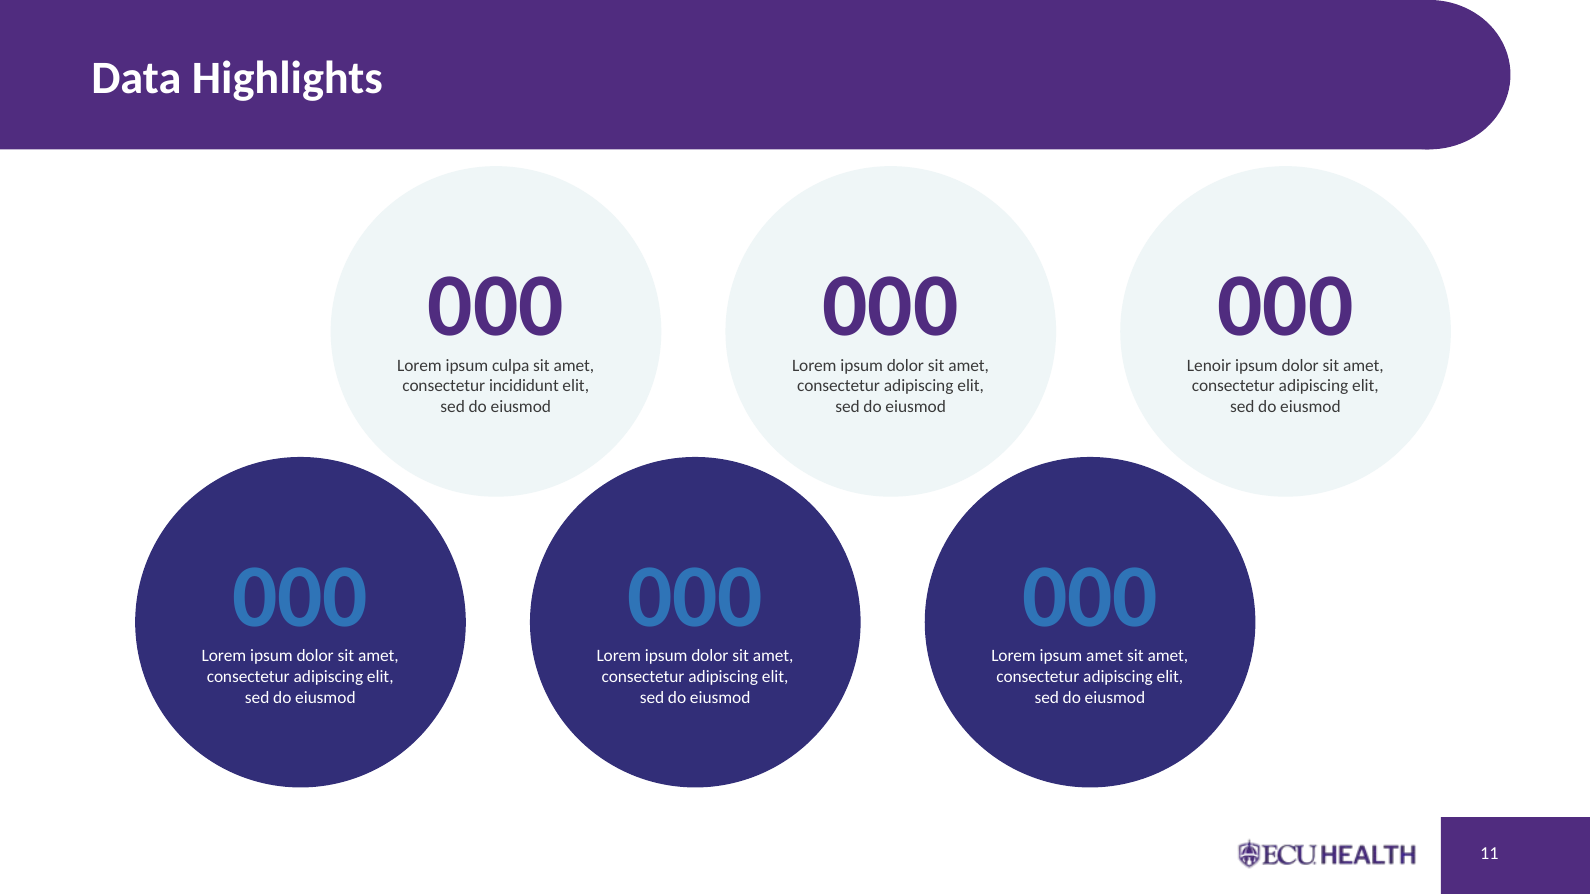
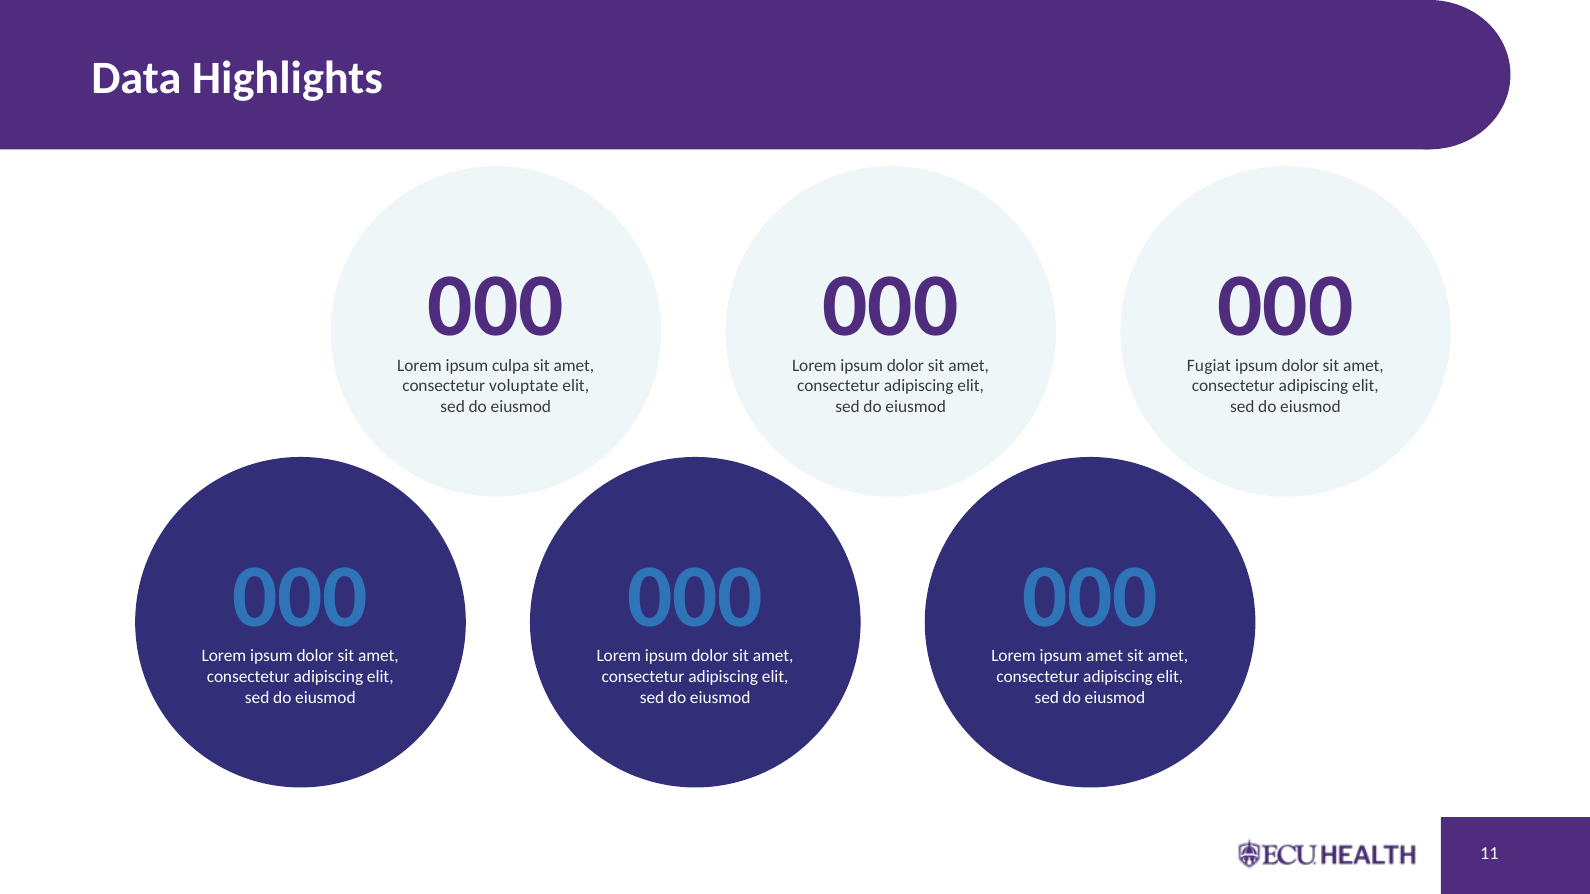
Lenoir: Lenoir -> Fugiat
incididunt: incididunt -> voluptate
